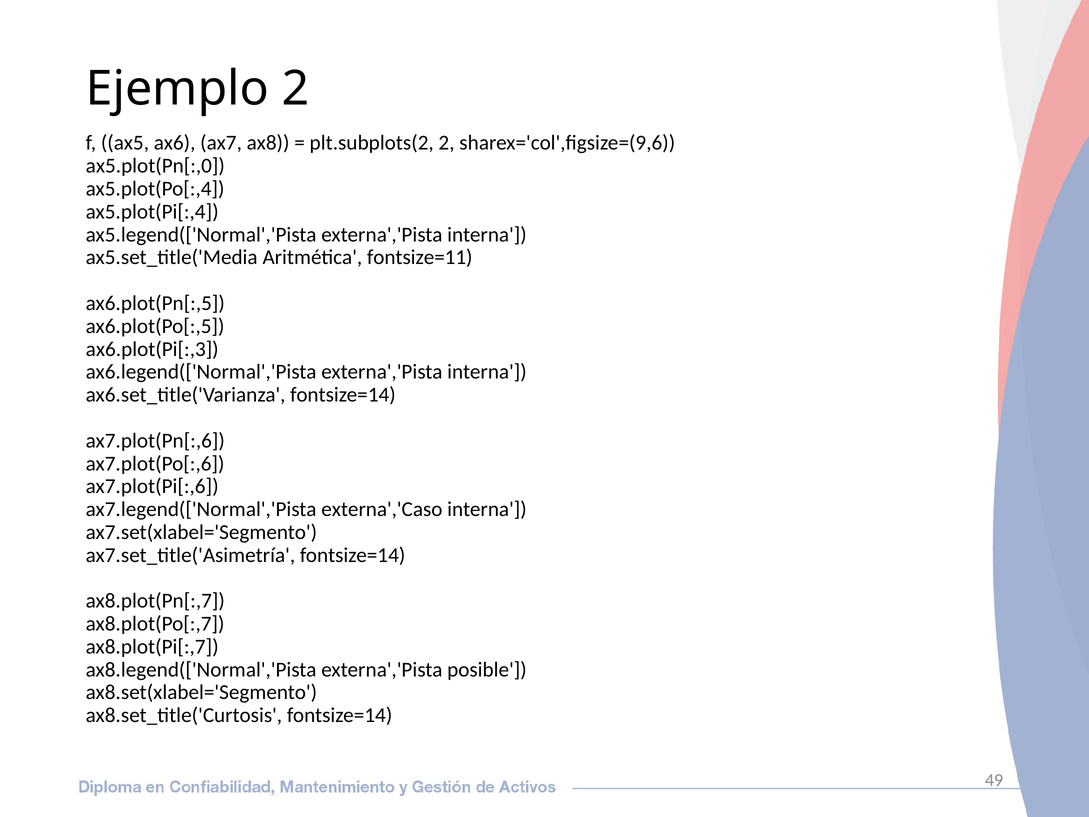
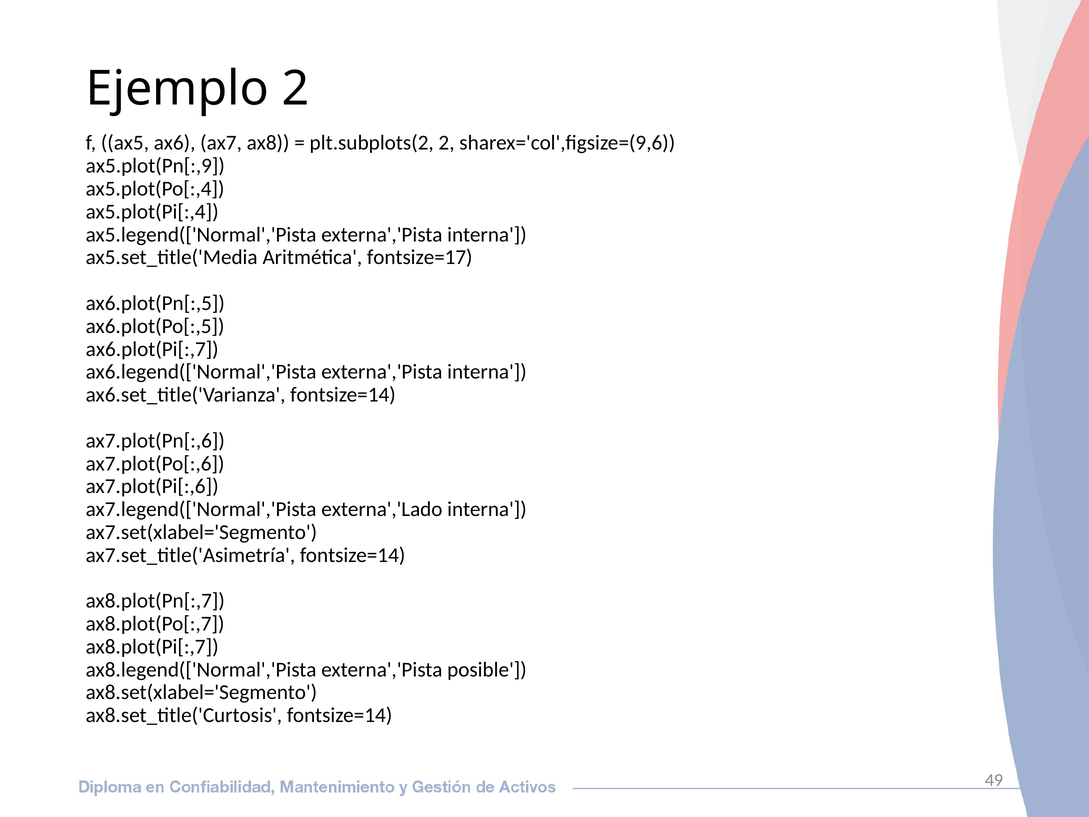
ax5.plot(Pn[:,0: ax5.plot(Pn[:,0 -> ax5.plot(Pn[:,9
fontsize=11: fontsize=11 -> fontsize=17
ax6.plot(Pi[:,3: ax6.plot(Pi[:,3 -> ax6.plot(Pi[:,7
externa','Caso: externa','Caso -> externa','Lado
